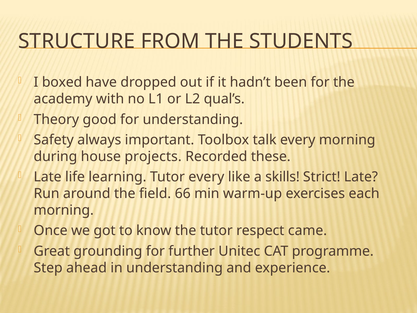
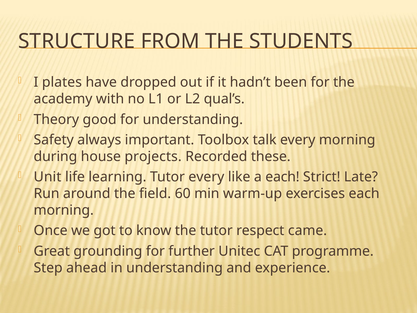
boxed: boxed -> plates
Late at (48, 177): Late -> Unit
a skills: skills -> each
66: 66 -> 60
